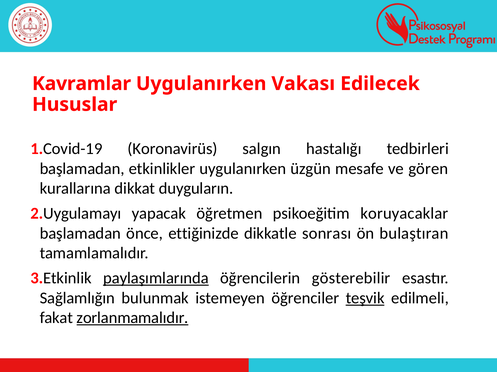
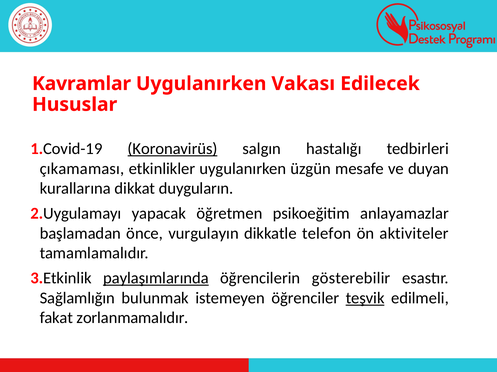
Koronavirüs underline: none -> present
başlamadan at (82, 169): başlamadan -> çıkamaması
gören: gören -> duyan
koruyacaklar: koruyacaklar -> anlayamazlar
ettiğinizde: ettiğinizde -> vurgulayın
sonrası: sonrası -> telefon
bulaştıran: bulaştıran -> aktiviteler
zorlanmamalıdır underline: present -> none
